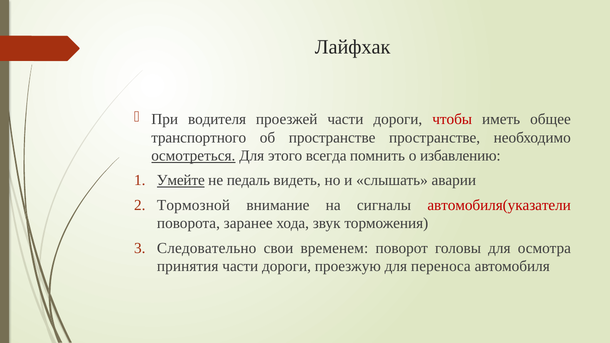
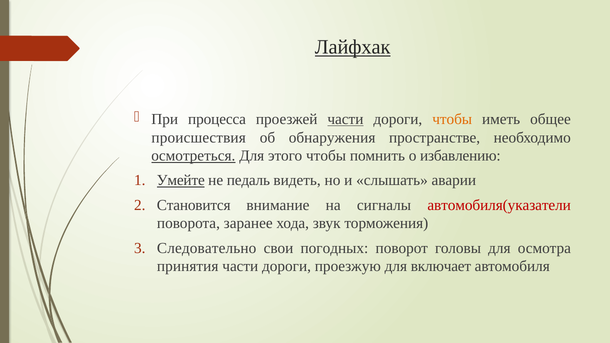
Лайфхак underline: none -> present
водителя: водителя -> процесса
части at (345, 119) underline: none -> present
чтобы at (452, 119) colour: red -> orange
транспортного: транспортного -> происшествия
об пространстве: пространстве -> обнаружения
этого всегда: всегда -> чтобы
Тормозной: Тормозной -> Становится
временем: временем -> погодных
переноса: переноса -> включает
